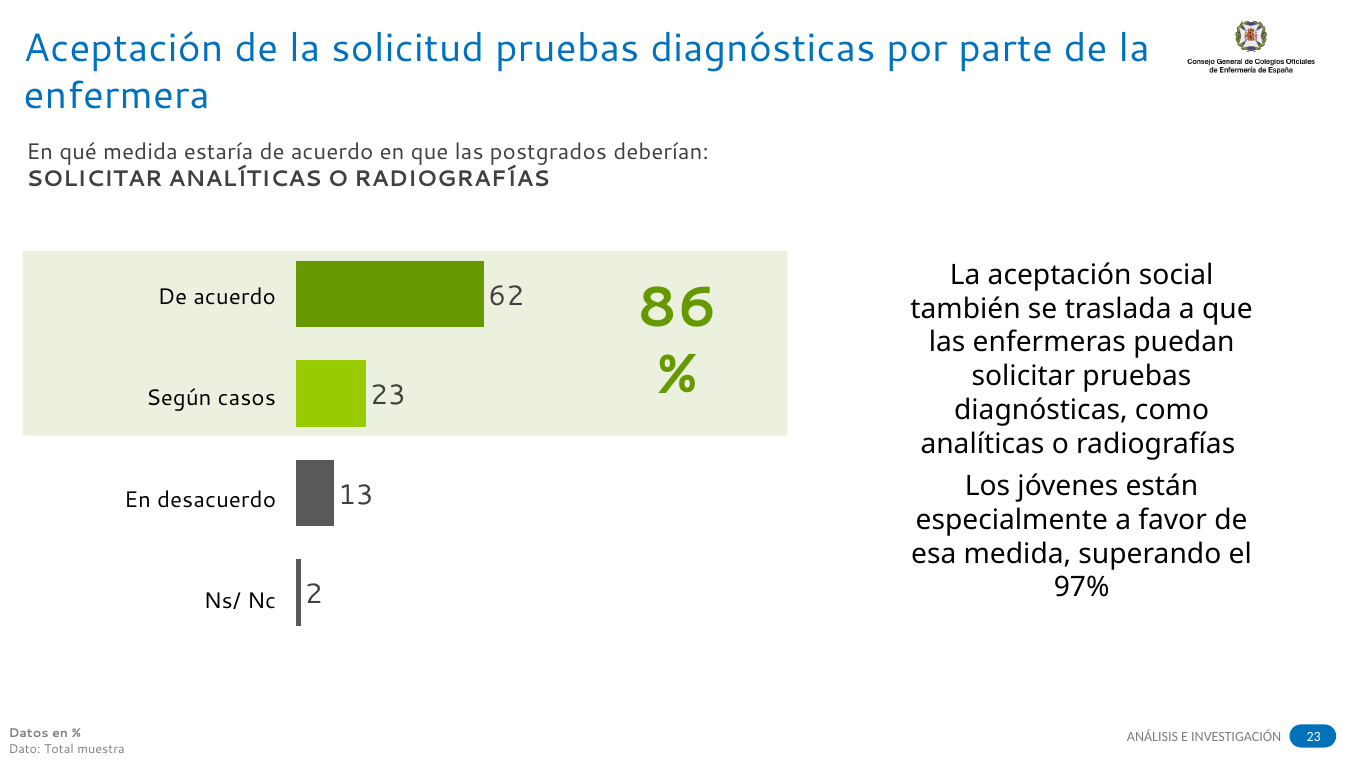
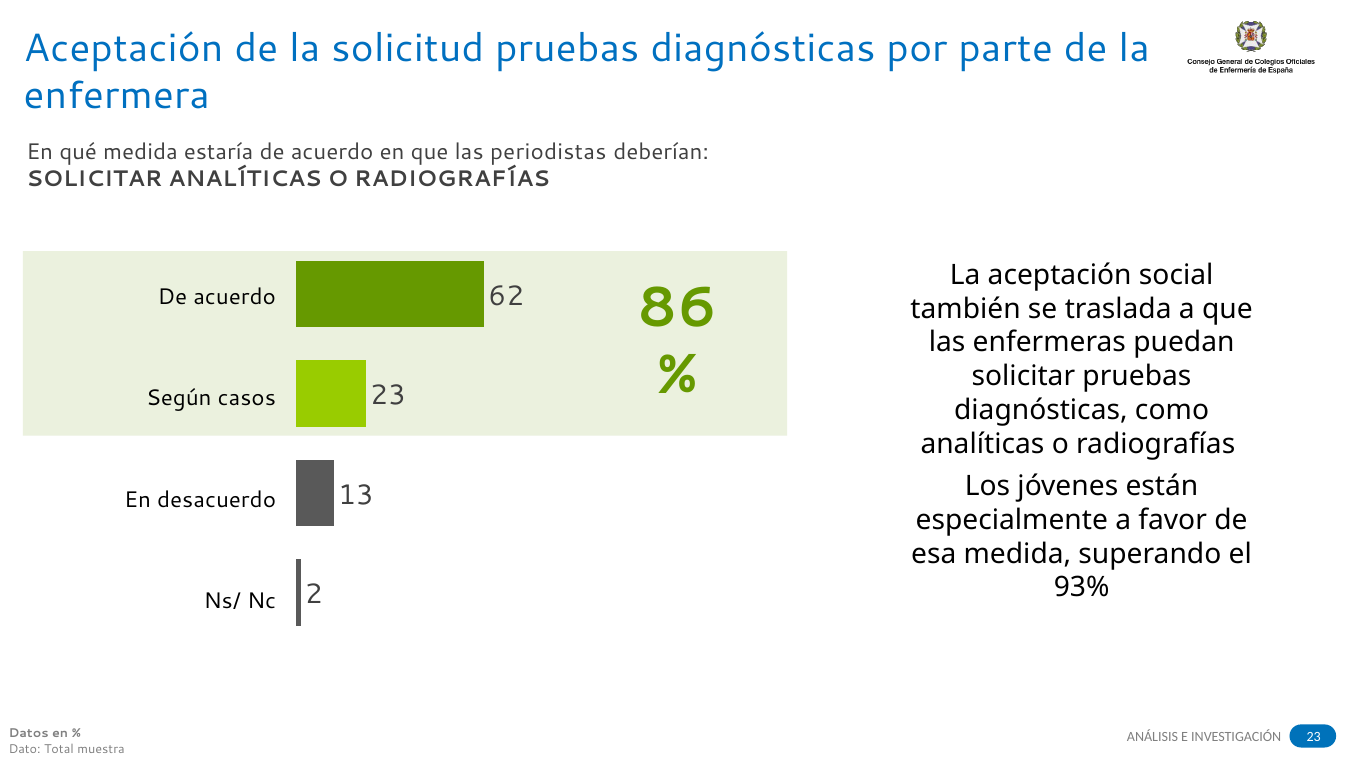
postgrados: postgrados -> periodistas
97%: 97% -> 93%
